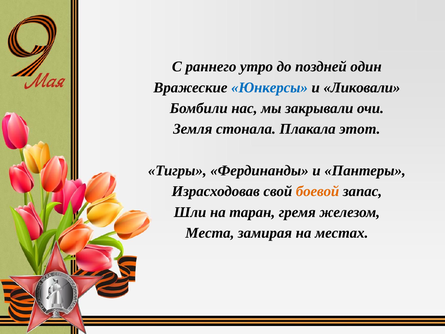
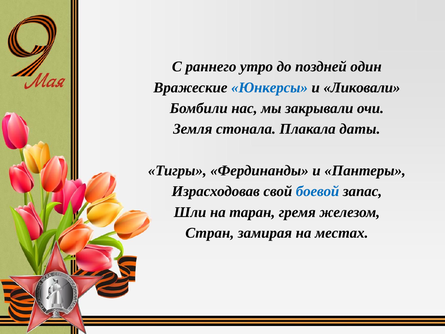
этот: этот -> даты
боевой colour: orange -> blue
Места: Места -> Стран
